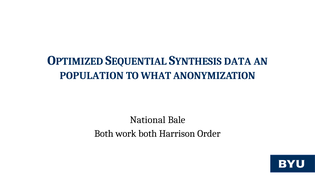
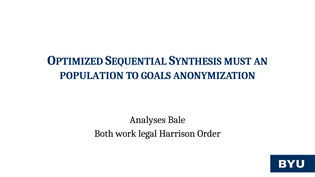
DATA: DATA -> MUST
WHAT: WHAT -> GOALS
National: National -> Analyses
work both: both -> legal
